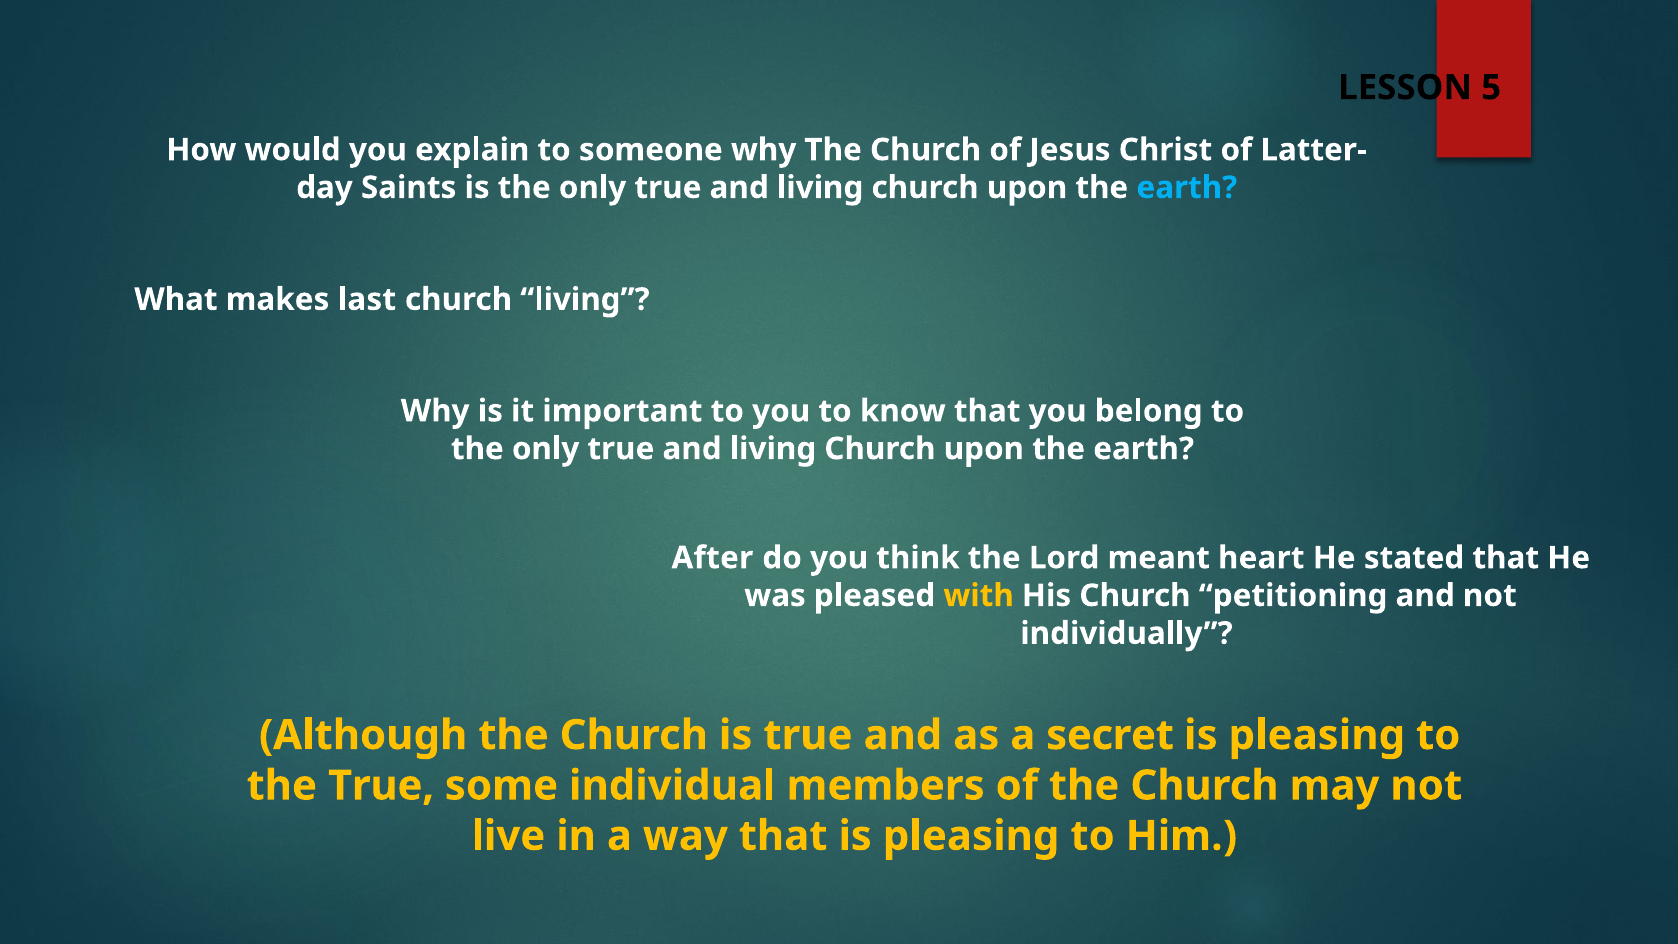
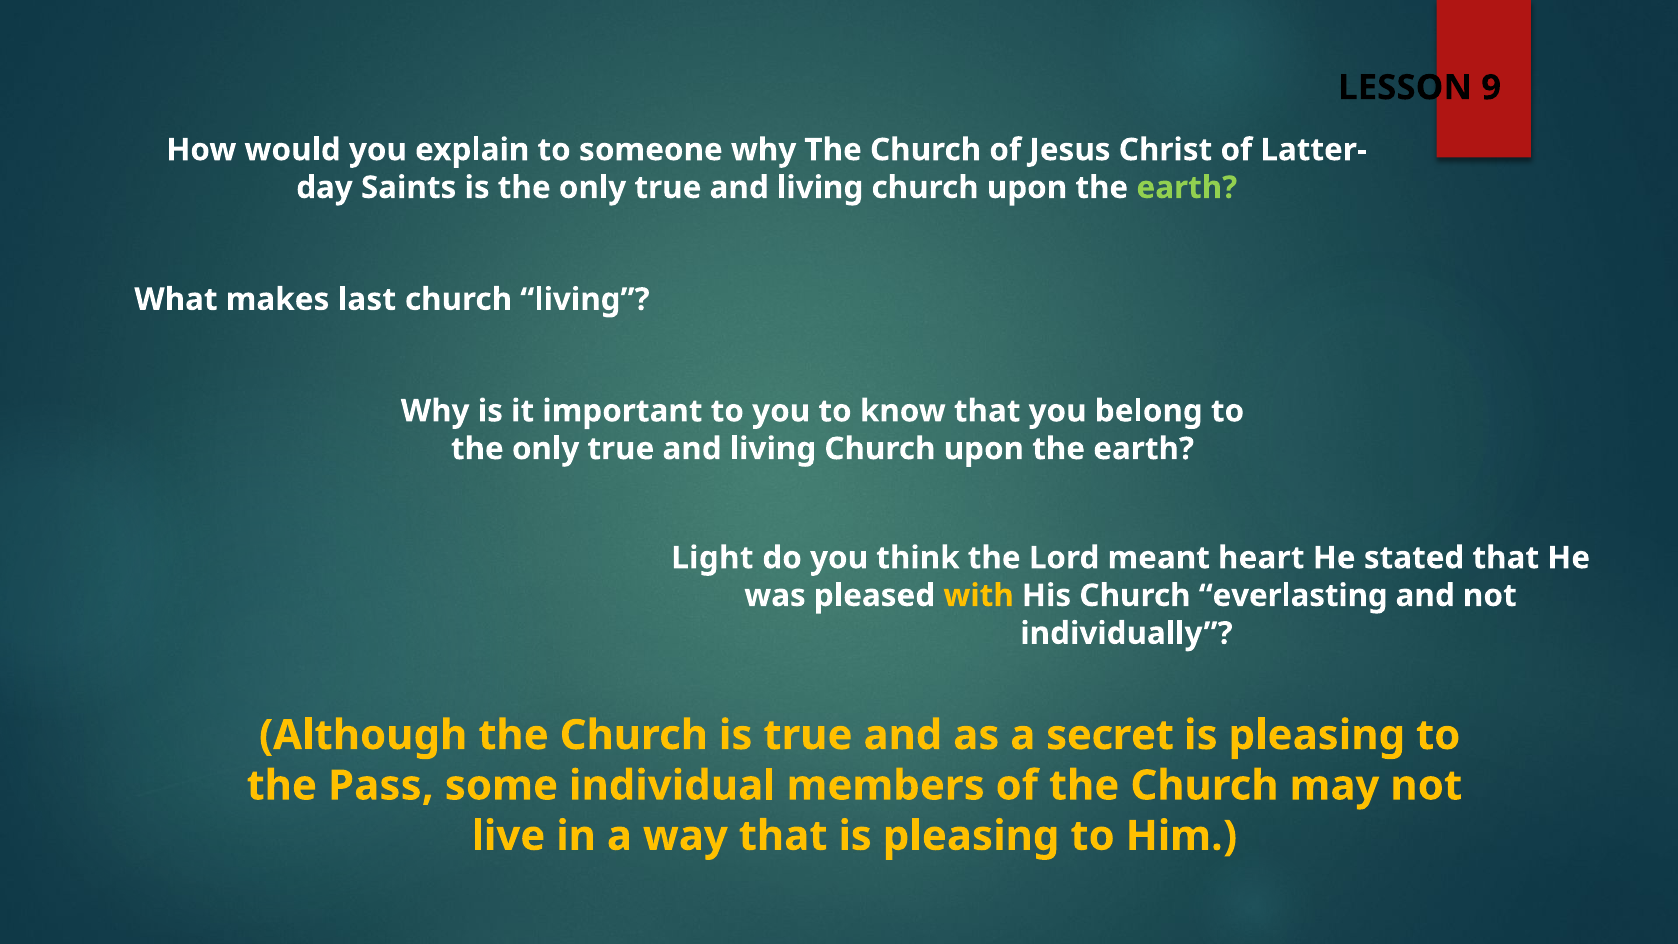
5: 5 -> 9
earth at (1187, 188) colour: light blue -> light green
After: After -> Light
petitioning: petitioning -> everlasting
the True: True -> Pass
